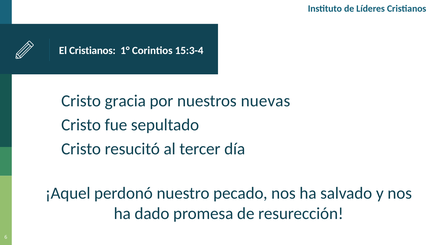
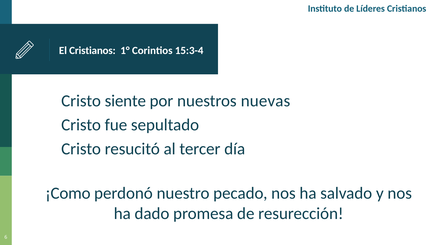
gracia: gracia -> siente
¡Aquel: ¡Aquel -> ¡Como
